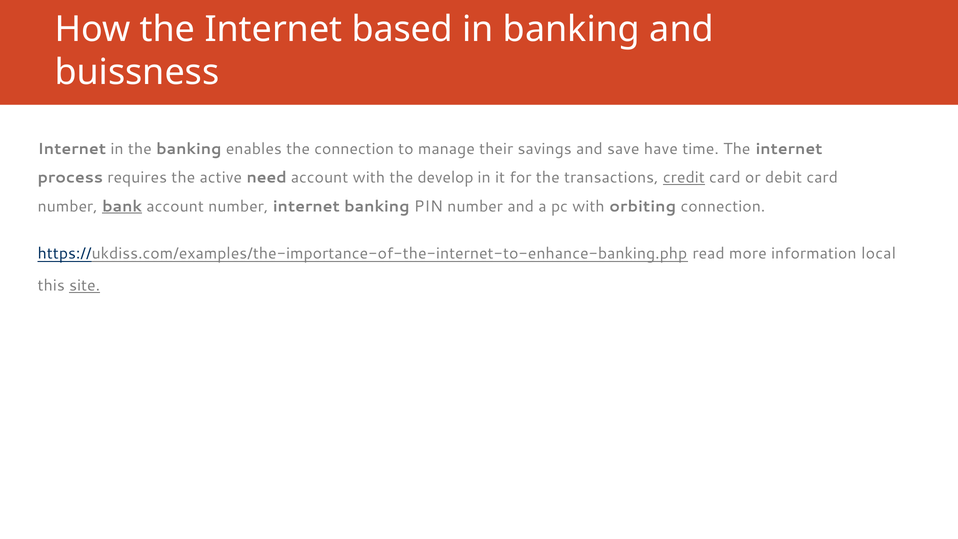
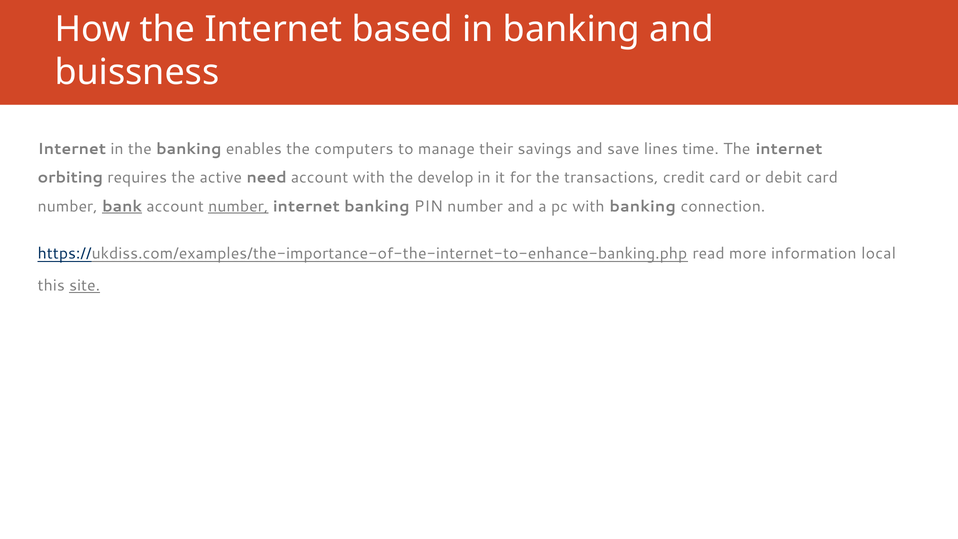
the connection: connection -> computers
have: have -> lines
process: process -> orbiting
credit underline: present -> none
number at (238, 206) underline: none -> present
with orbiting: orbiting -> banking
